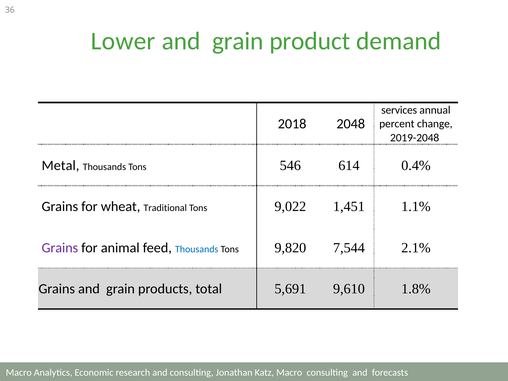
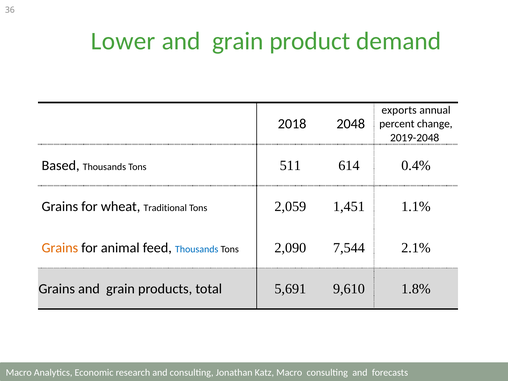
services: services -> exports
Metal: Metal -> Based
546: 546 -> 511
9,022: 9,022 -> 2,059
Grains at (60, 248) colour: purple -> orange
9,820: 9,820 -> 2,090
